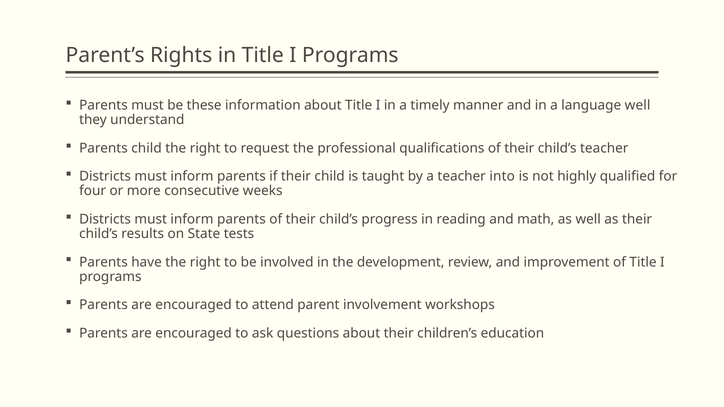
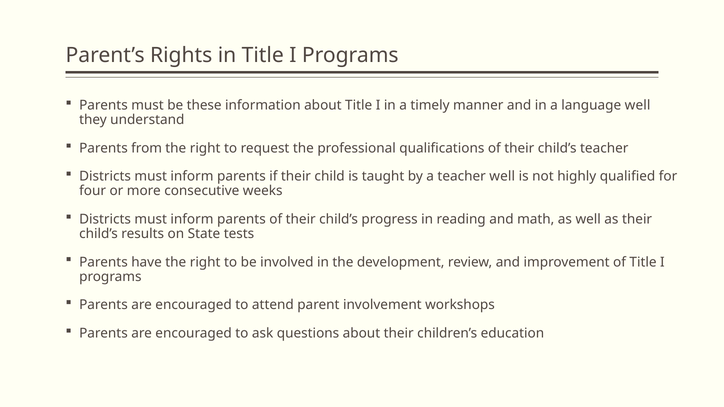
Parents child: child -> from
teacher into: into -> well
